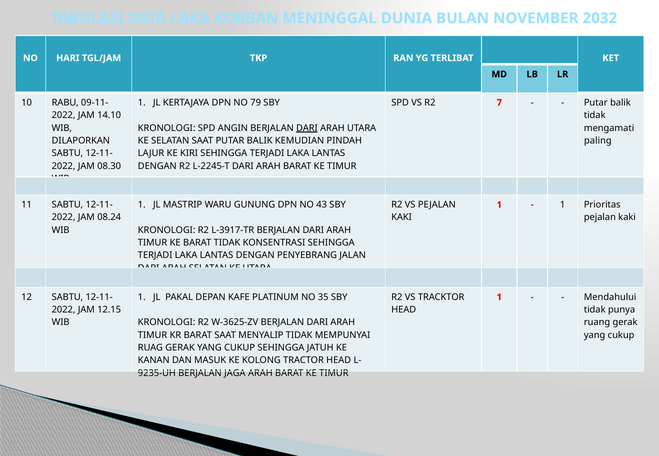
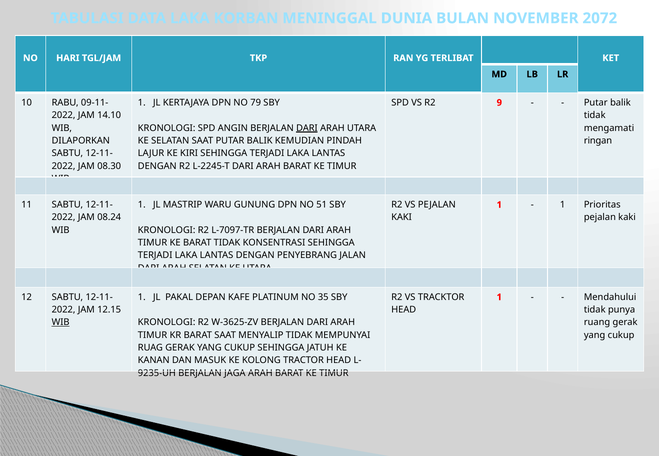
2032: 2032 -> 2072
7: 7 -> 9
paling: paling -> ringan
43: 43 -> 51
L-3917-TR: L-3917-TR -> L-7097-TR
WIB at (61, 323) underline: none -> present
